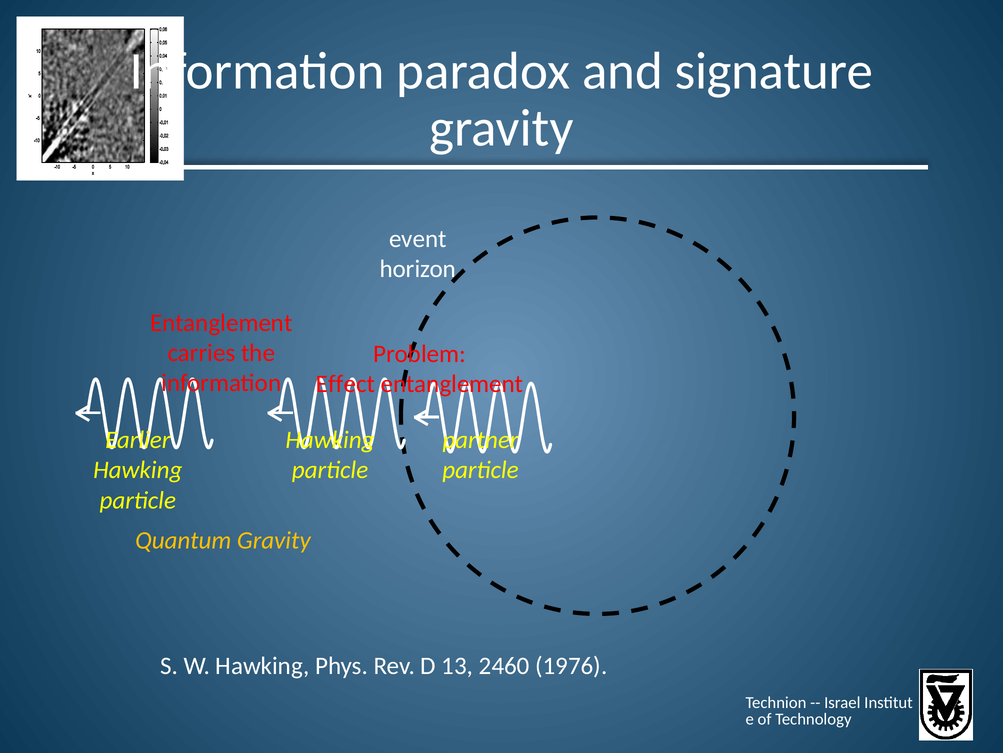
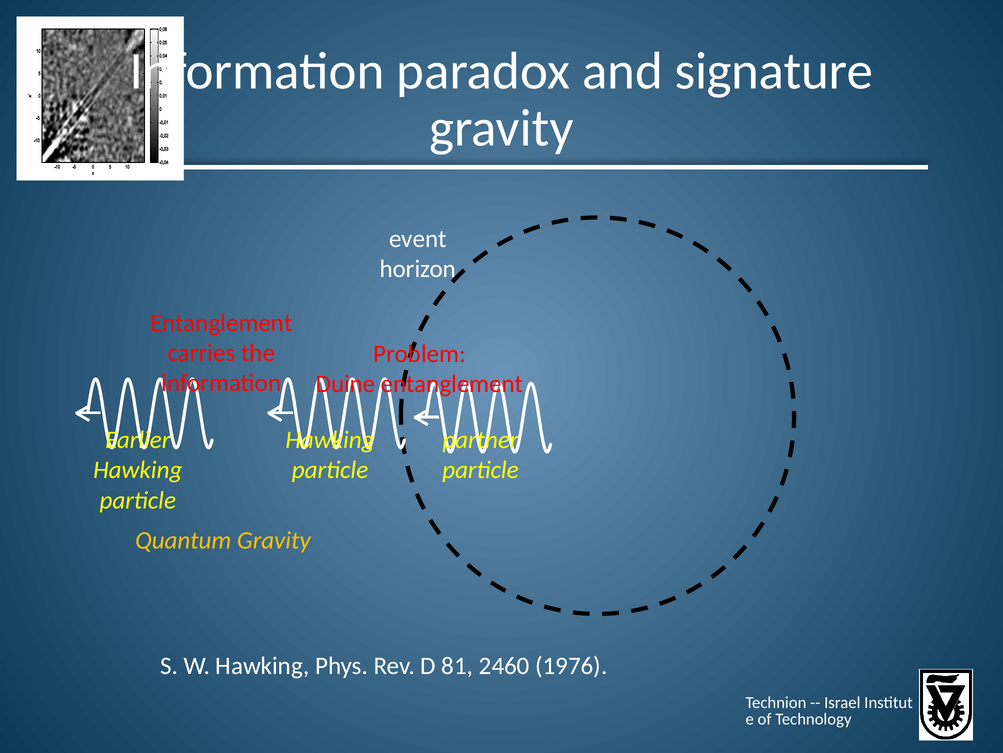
Effect: Effect -> Duine
13: 13 -> 81
